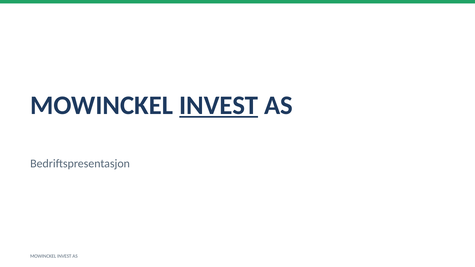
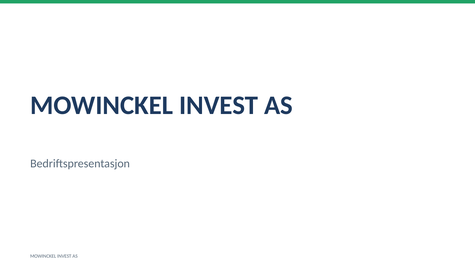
INVEST at (219, 105) underline: present -> none
